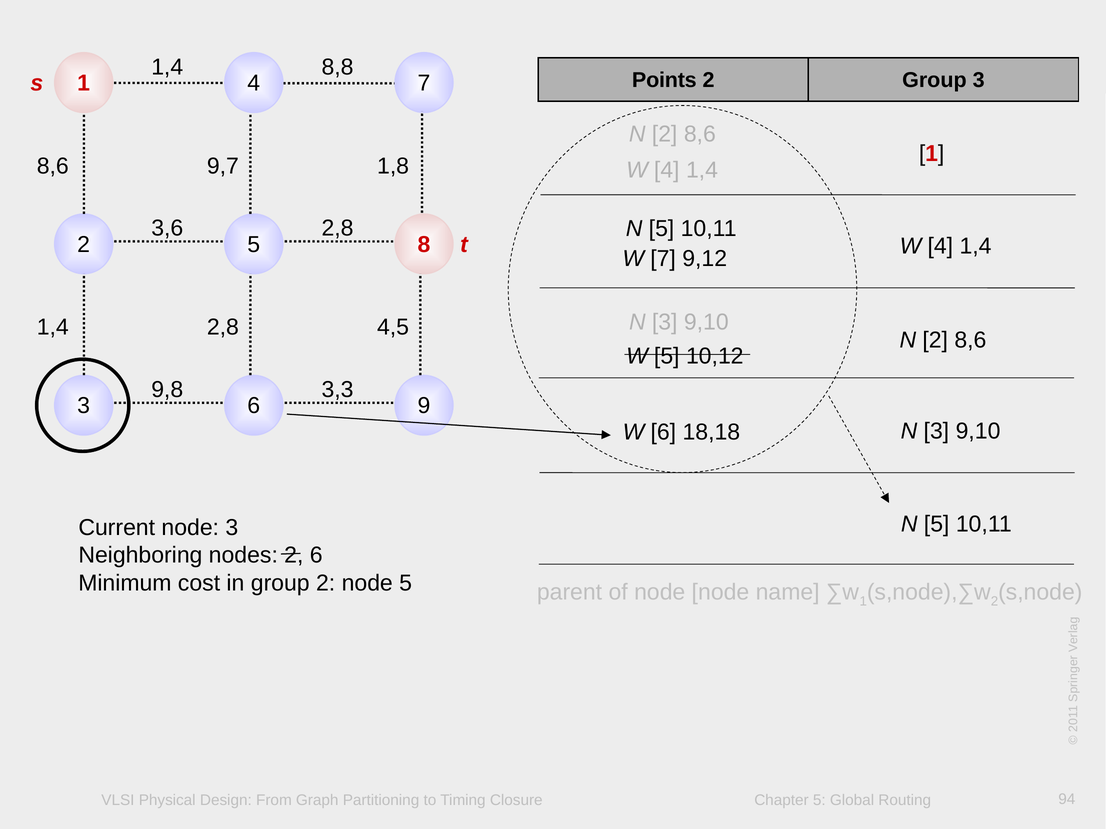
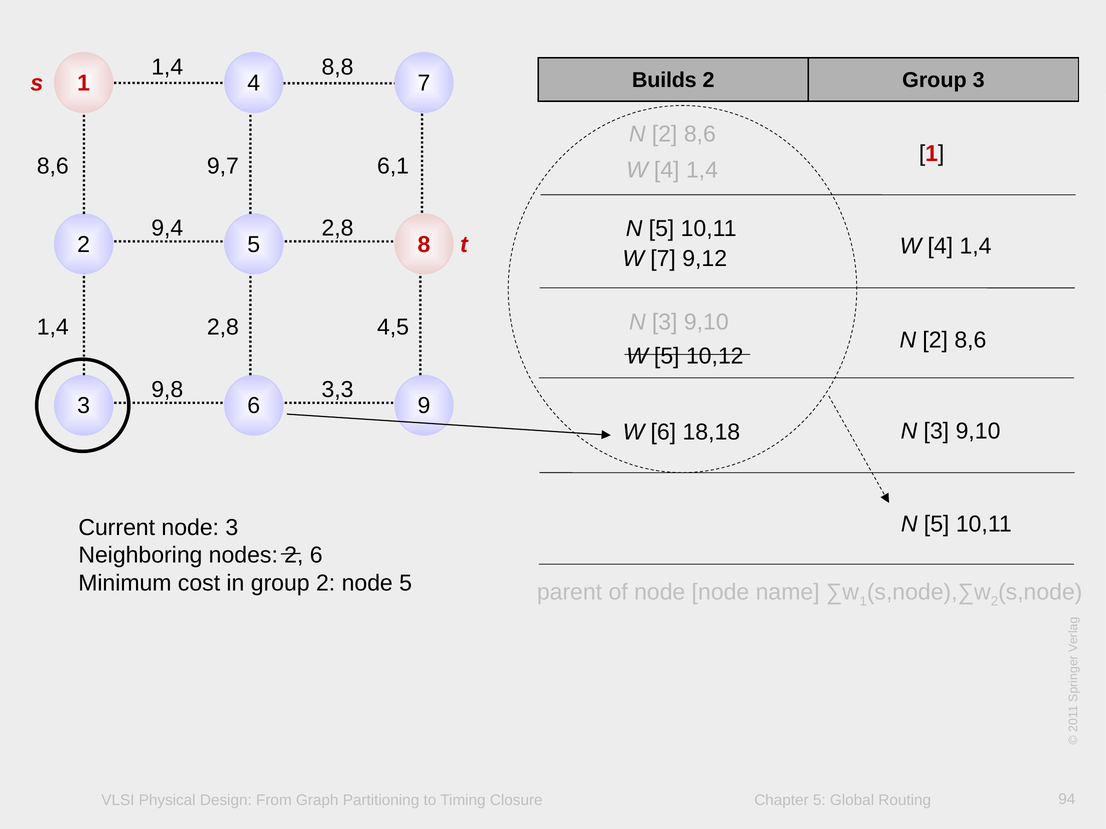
Points: Points -> Builds
1,8: 1,8 -> 6,1
3,6: 3,6 -> 9,4
